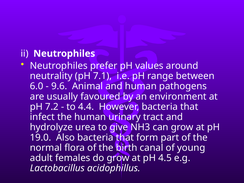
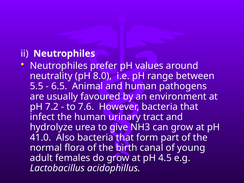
7.1: 7.1 -> 8.0
6.0: 6.0 -> 5.5
9.6: 9.6 -> 6.5
4.4: 4.4 -> 7.6
19.0: 19.0 -> 41.0
